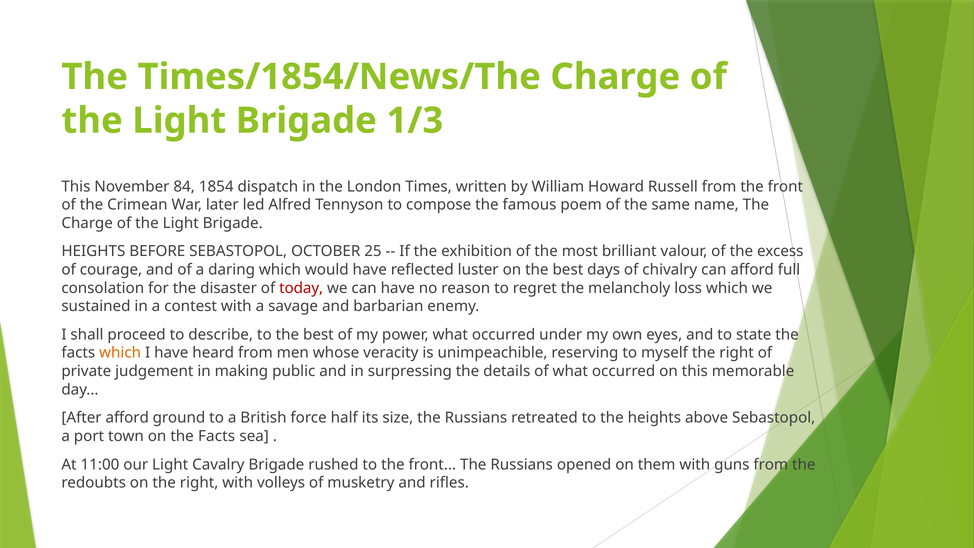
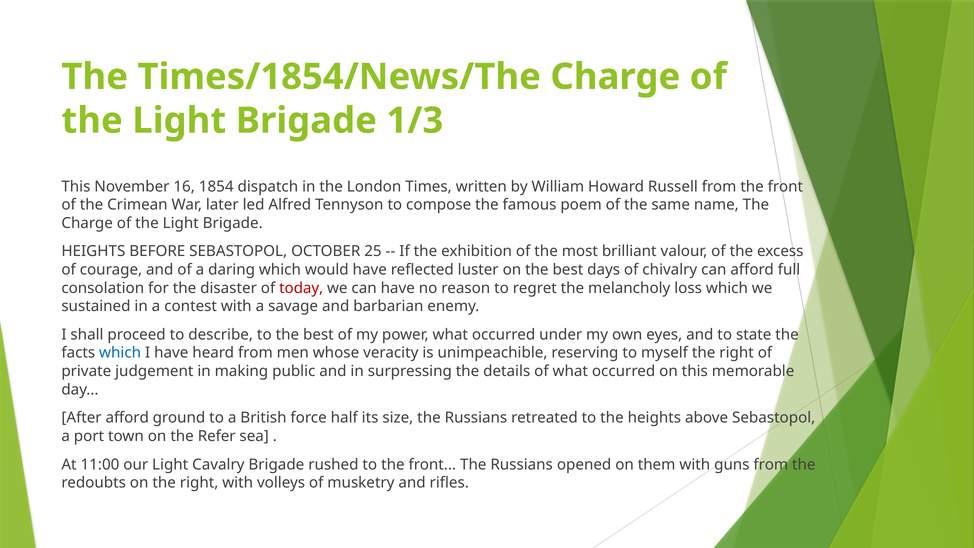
84: 84 -> 16
which at (120, 353) colour: orange -> blue
on the Facts: Facts -> Refer
